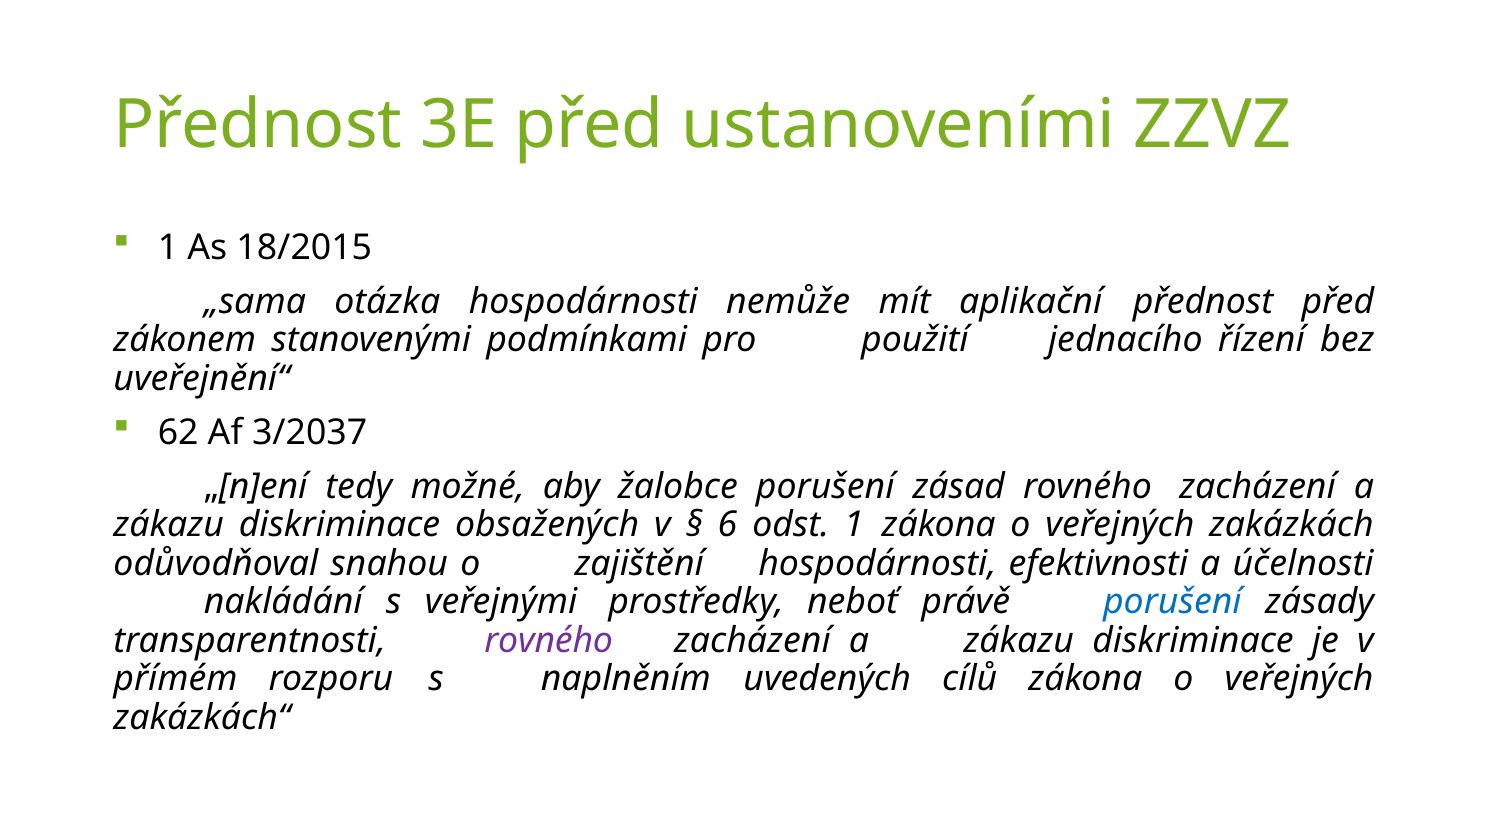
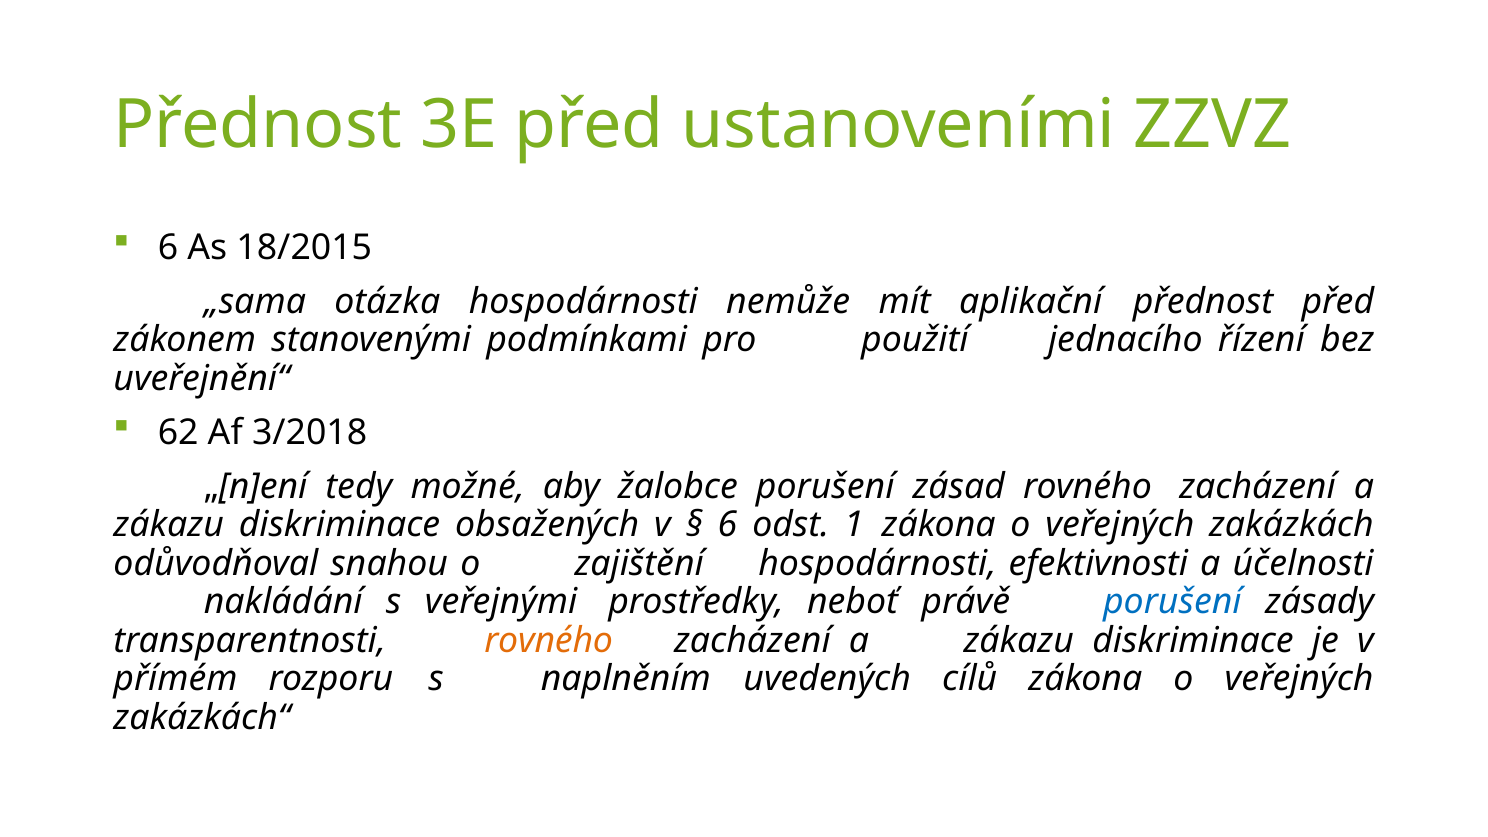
1 at (168, 247): 1 -> 6
3/2037: 3/2037 -> 3/2018
rovného at (549, 640) colour: purple -> orange
